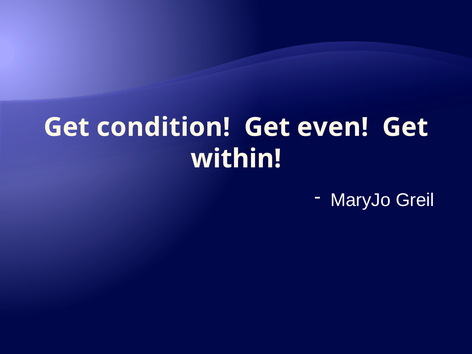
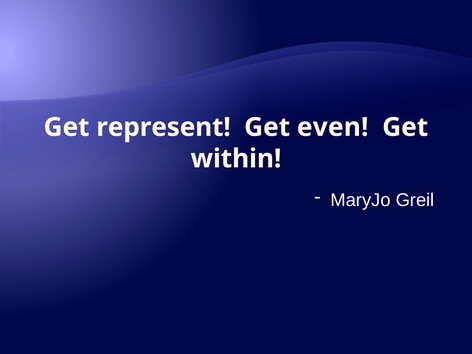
condition: condition -> represent
